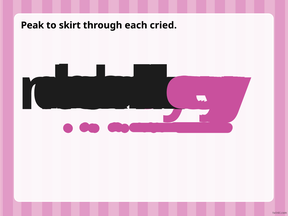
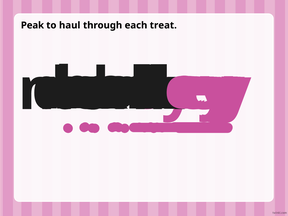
skirt: skirt -> haul
cried: cried -> treat
